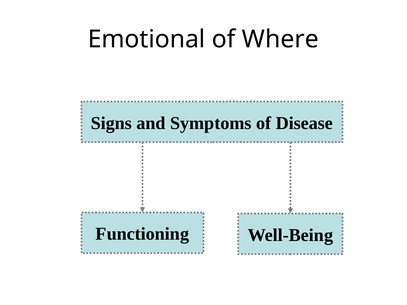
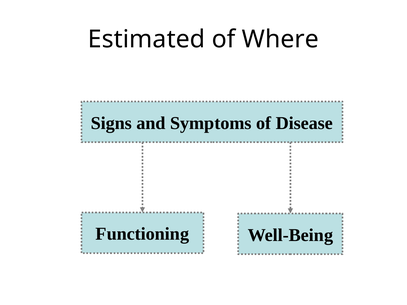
Emotional: Emotional -> Estimated
